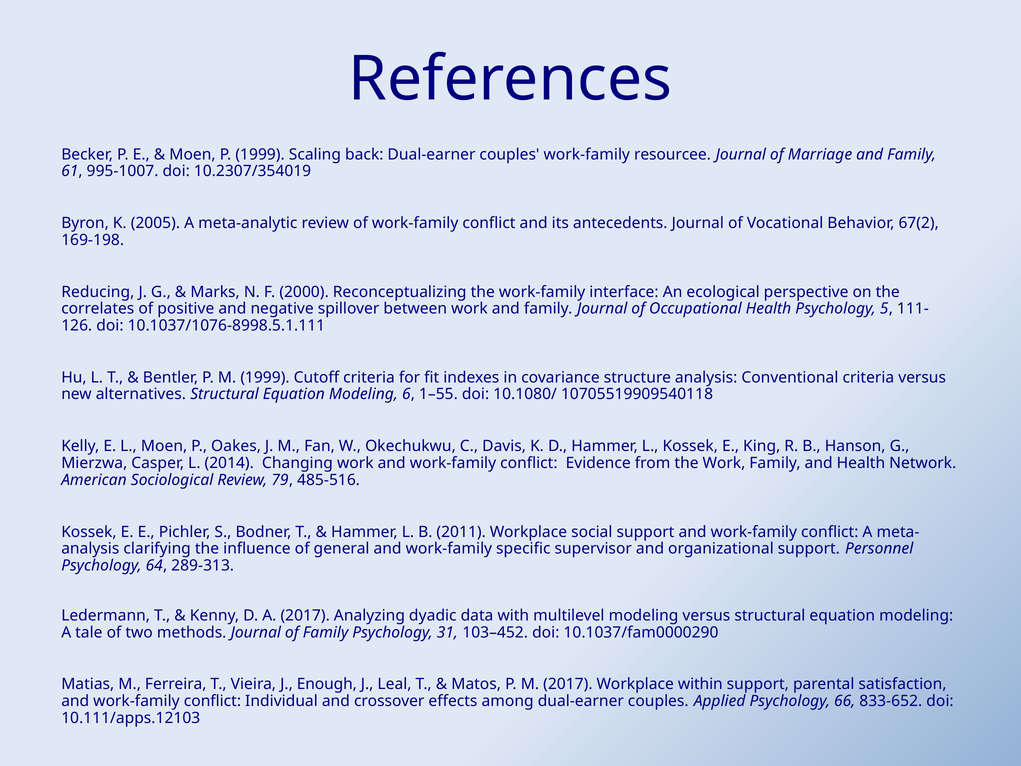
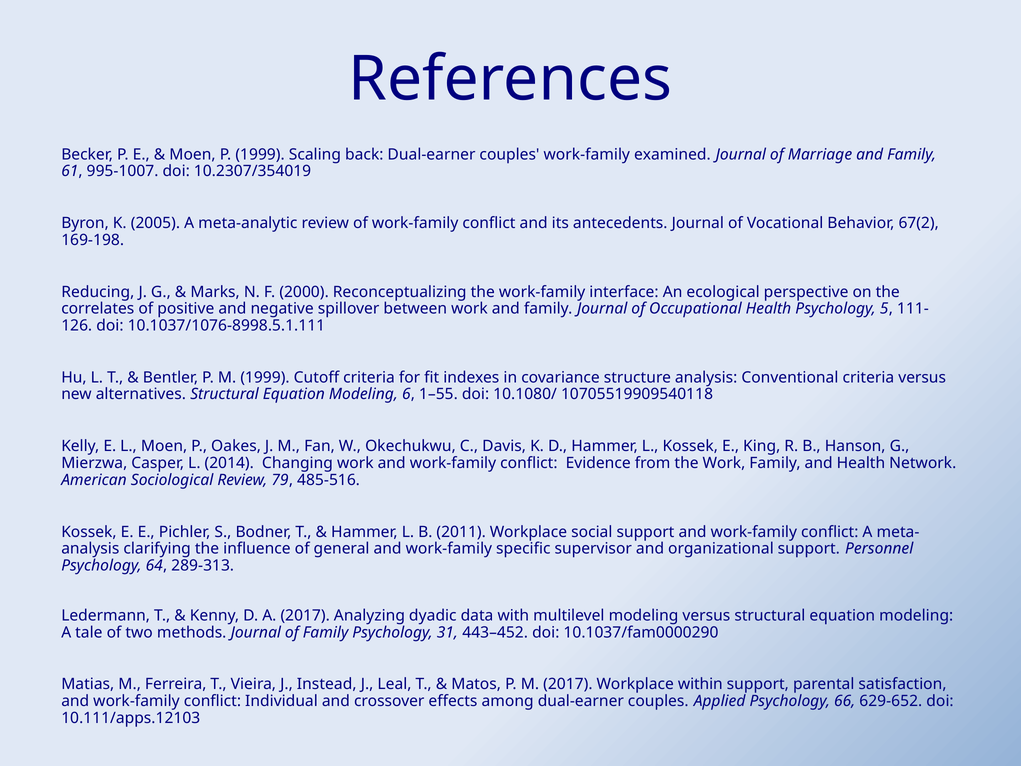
resourcee: resourcee -> examined
103–452: 103–452 -> 443–452
Enough: Enough -> Instead
833-652: 833-652 -> 629-652
